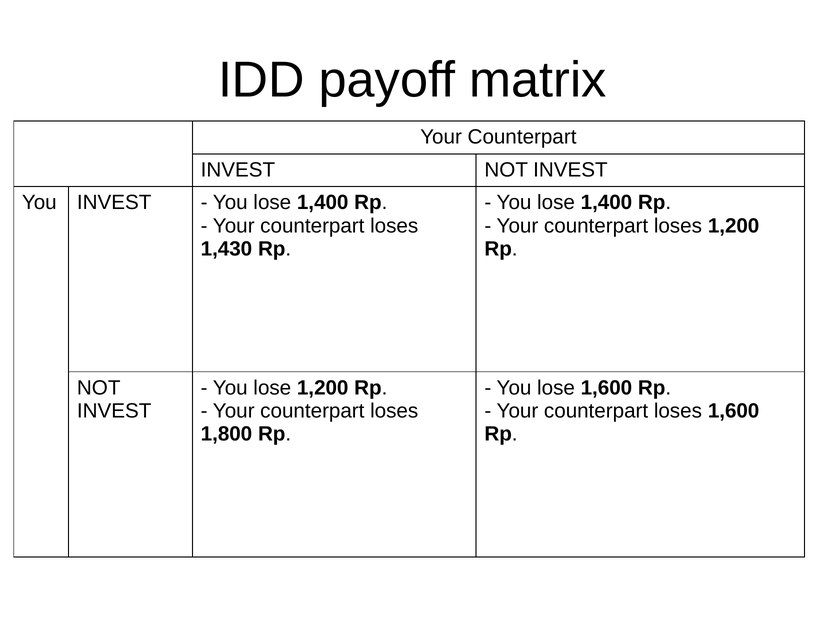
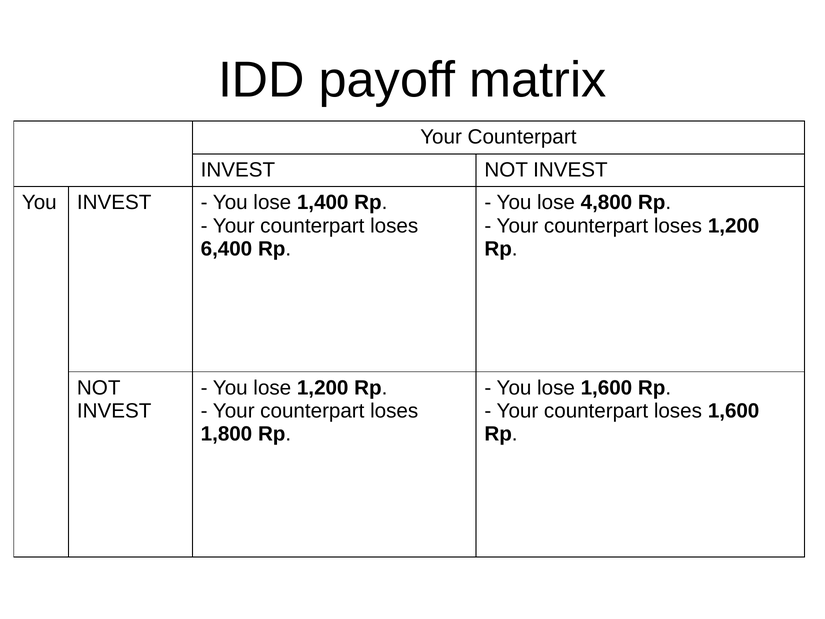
1,400 at (606, 203): 1,400 -> 4,800
1,430: 1,430 -> 6,400
